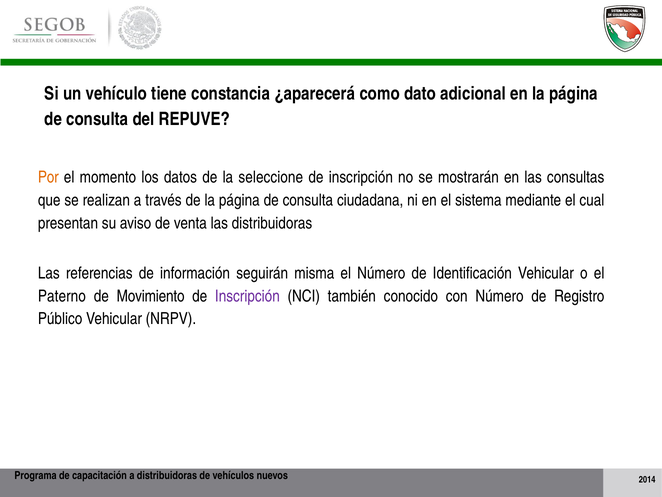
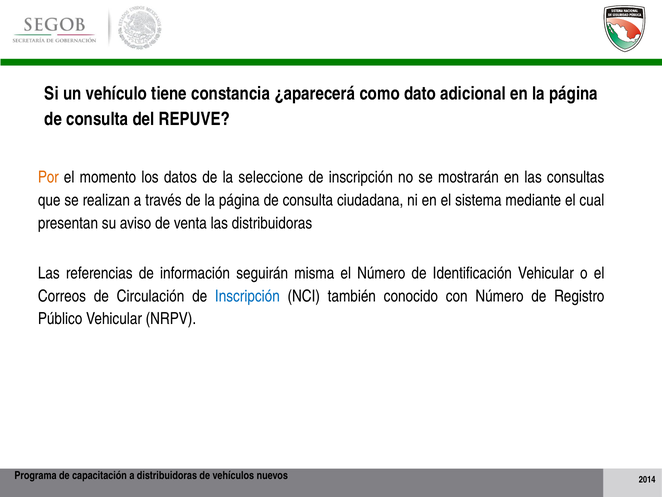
Paterno: Paterno -> Correos
Movimiento: Movimiento -> Circulación
Inscripción at (247, 296) colour: purple -> blue
